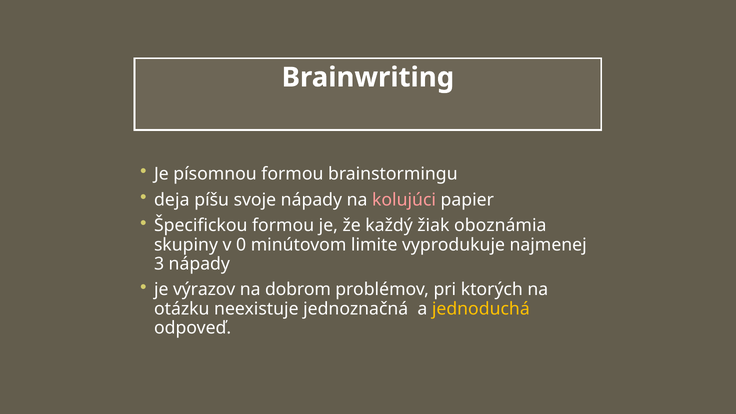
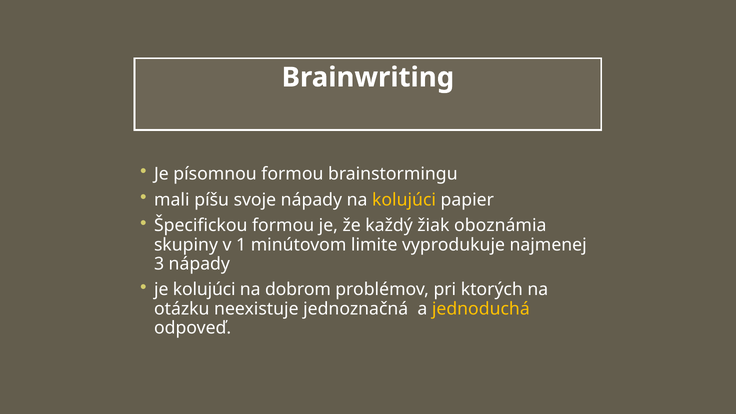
deja: deja -> mali
kolujúci at (404, 200) colour: pink -> yellow
0: 0 -> 1
je výrazov: výrazov -> kolujúci
